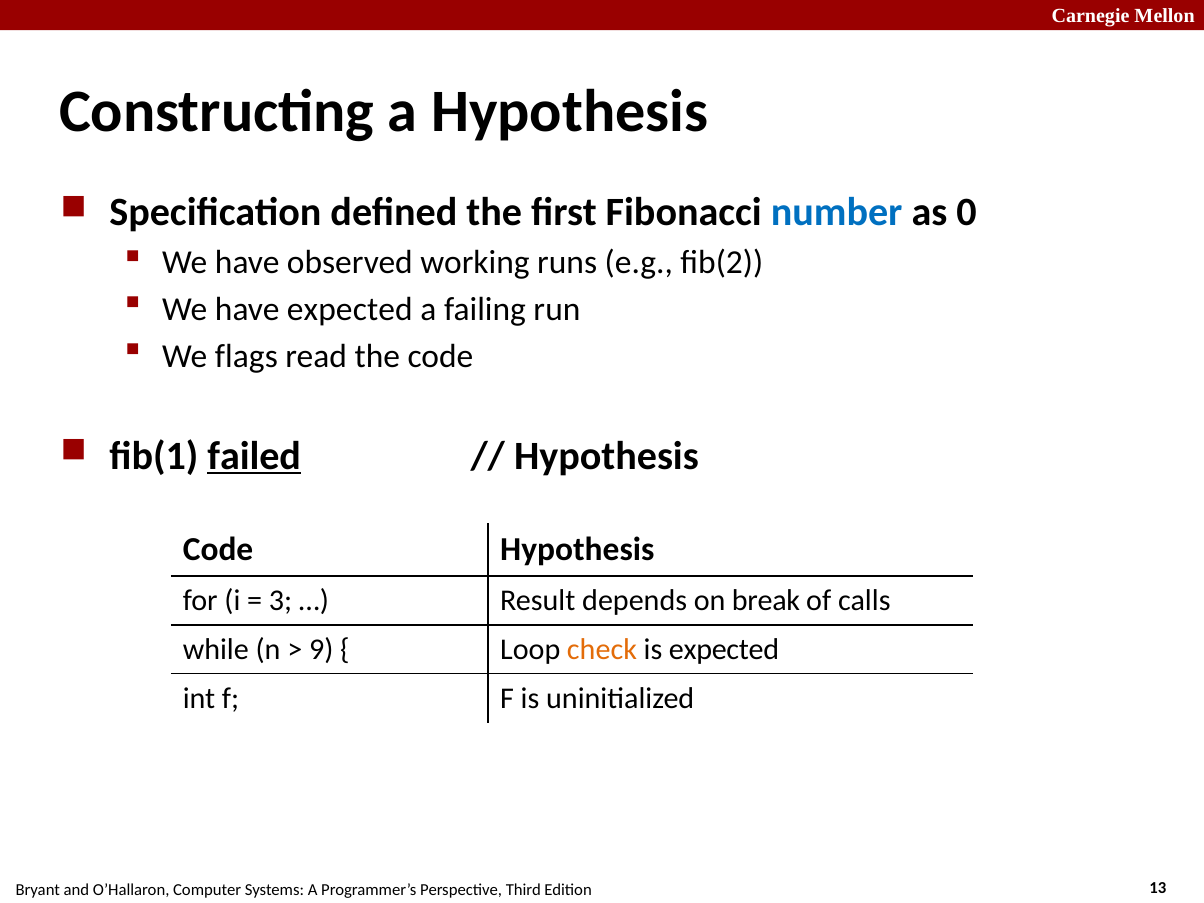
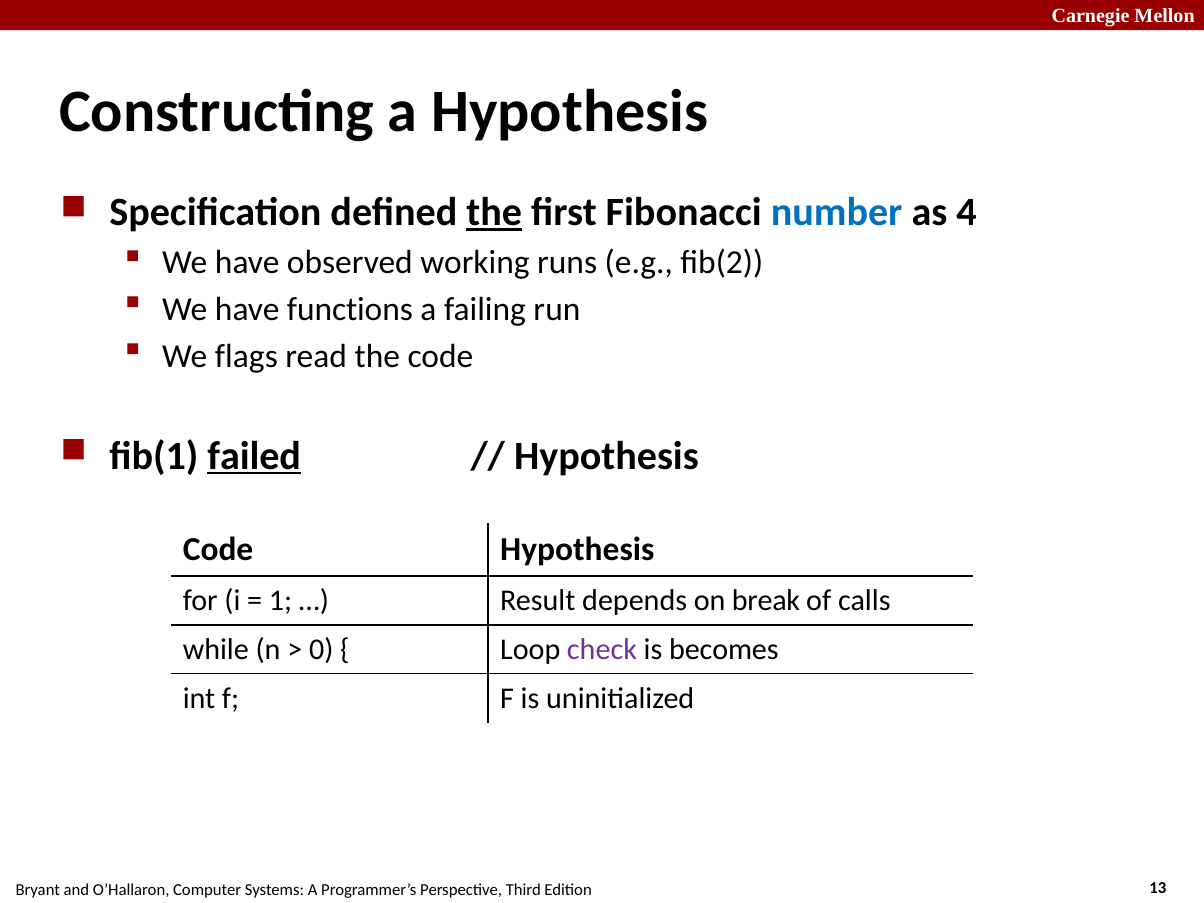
the at (494, 212) underline: none -> present
0: 0 -> 4
have expected: expected -> functions
3: 3 -> 1
9: 9 -> 0
check colour: orange -> purple
is expected: expected -> becomes
